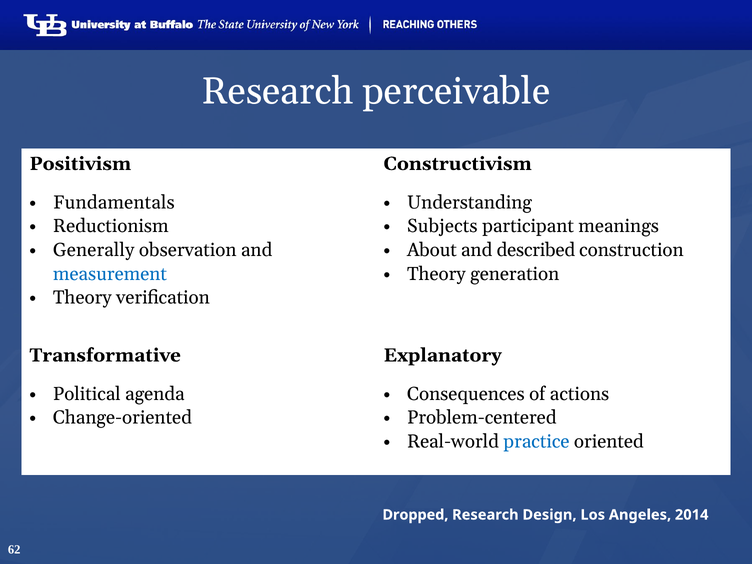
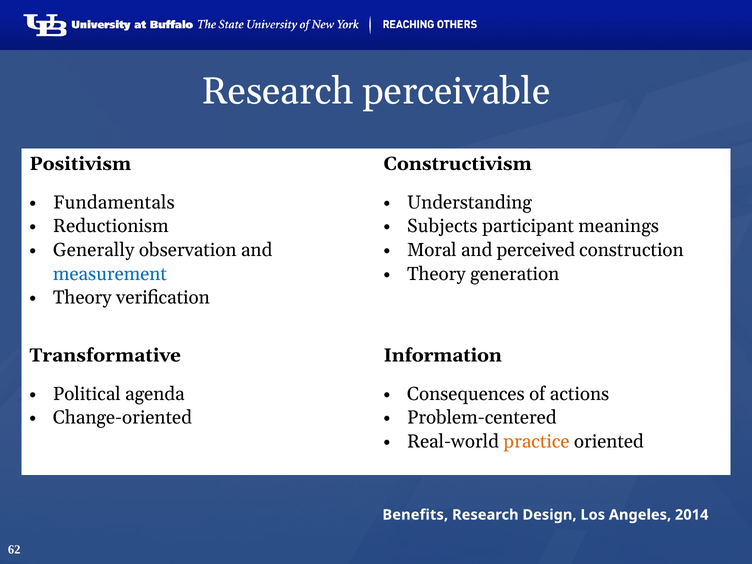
About: About -> Moral
described: described -> perceived
Explanatory: Explanatory -> Information
practice colour: blue -> orange
Dropped: Dropped -> Benefits
